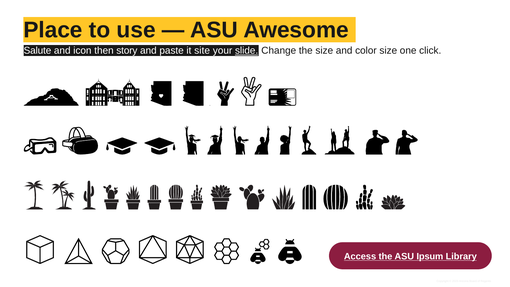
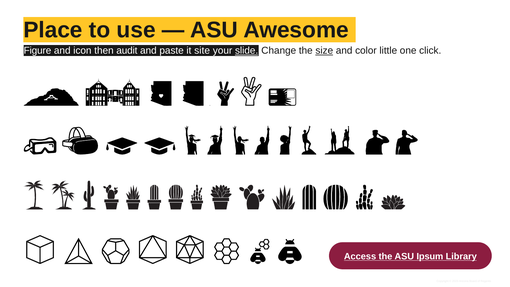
Salute: Salute -> Figure
story: story -> audit
size at (324, 51) underline: none -> present
color size: size -> little
